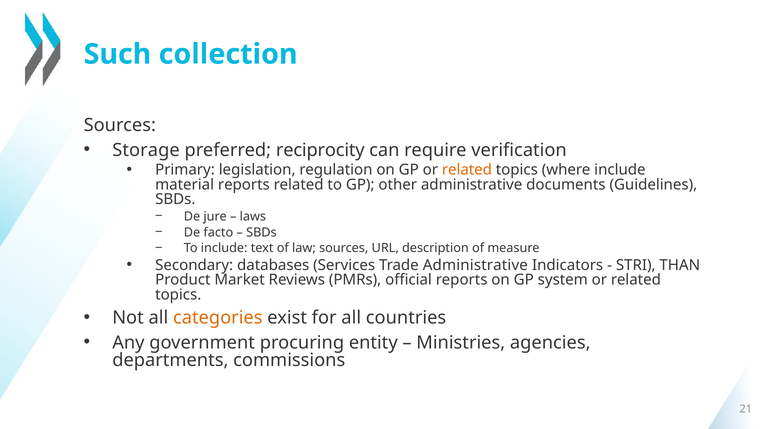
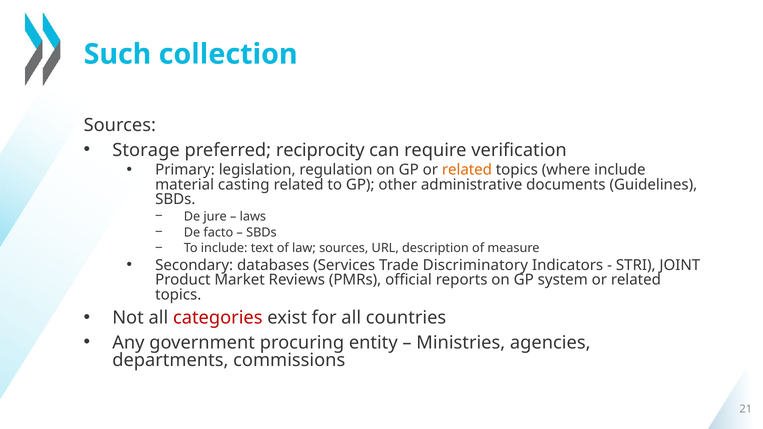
material reports: reports -> casting
Trade Administrative: Administrative -> Discriminatory
THAN: THAN -> JOINT
categories colour: orange -> red
